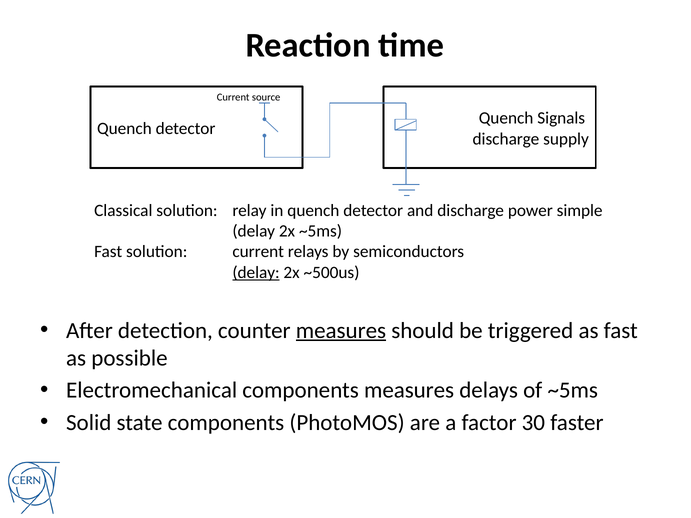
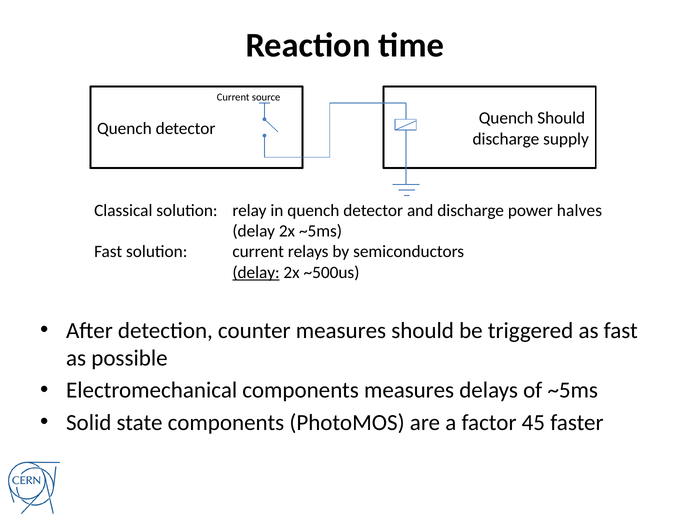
Quench Signals: Signals -> Should
simple: simple -> halves
measures at (341, 331) underline: present -> none
30: 30 -> 45
